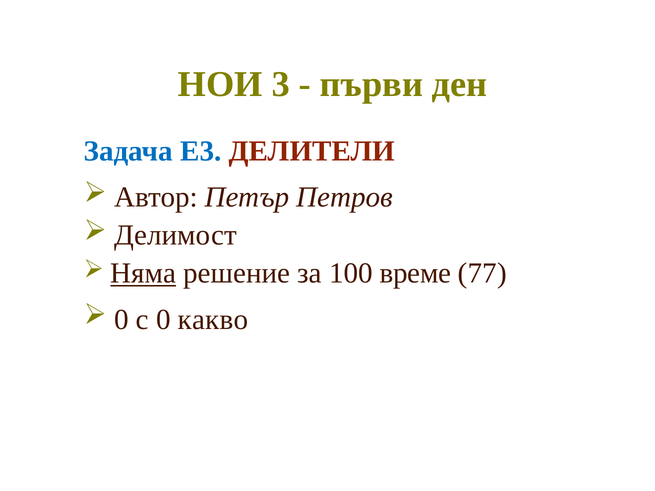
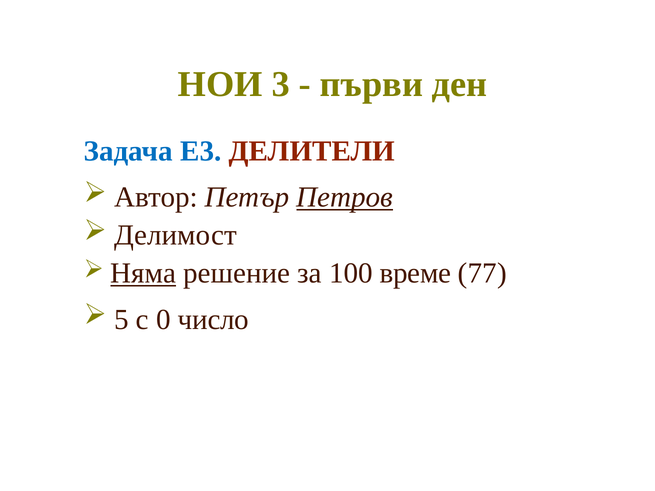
Петров underline: none -> present
0 at (121, 320): 0 -> 5
какво: какво -> число
